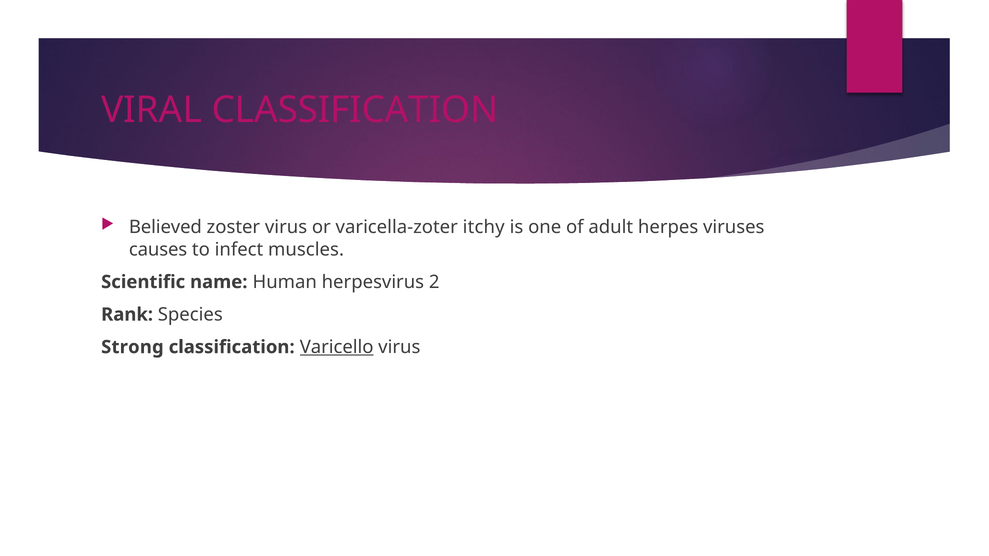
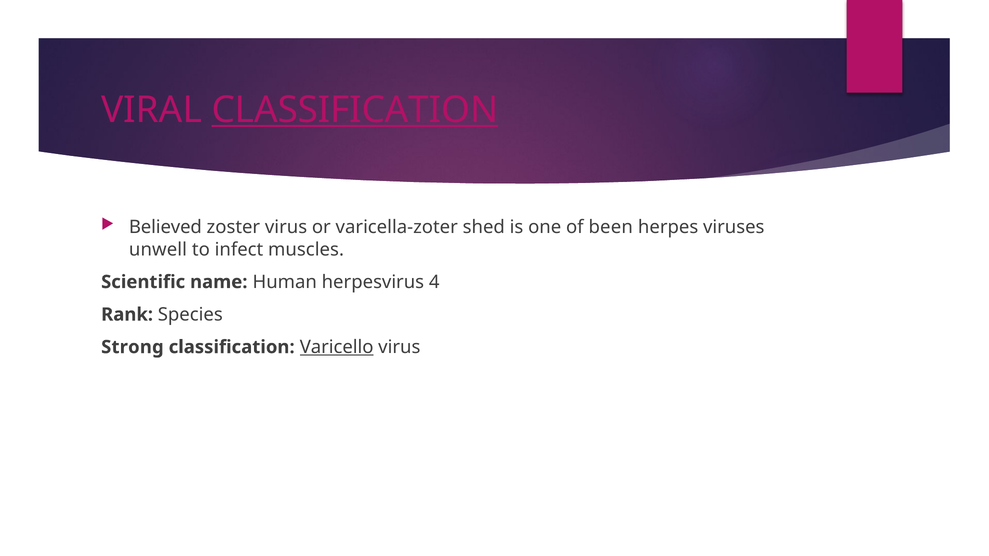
CLASSIFICATION at (355, 110) underline: none -> present
itchy: itchy -> shed
adult: adult -> been
causes: causes -> unwell
2: 2 -> 4
